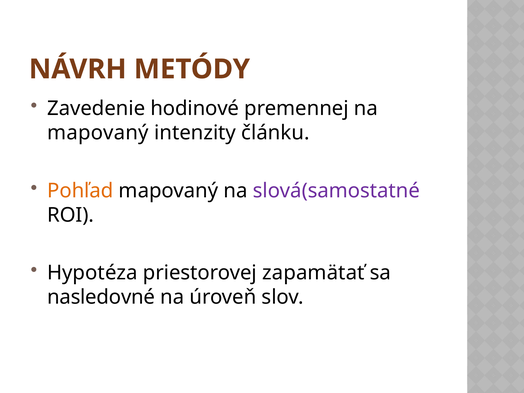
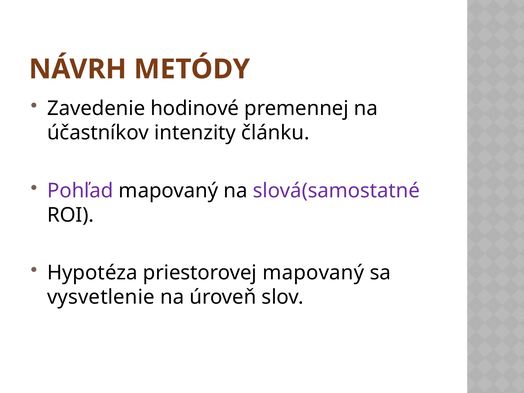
mapovaný at (98, 133): mapovaný -> účastníkov
Pohľad colour: orange -> purple
priestorovej zapamätať: zapamätať -> mapovaný
nasledovné: nasledovné -> vysvetlenie
